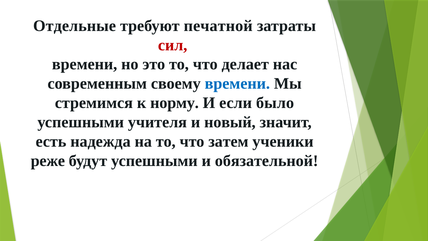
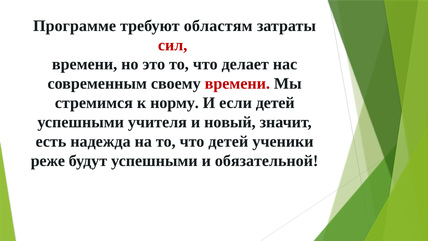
Отдельные: Отдельные -> Программе
печатной: печатной -> областям
времени at (237, 84) colour: blue -> red
если было: было -> детей
что затем: затем -> детей
